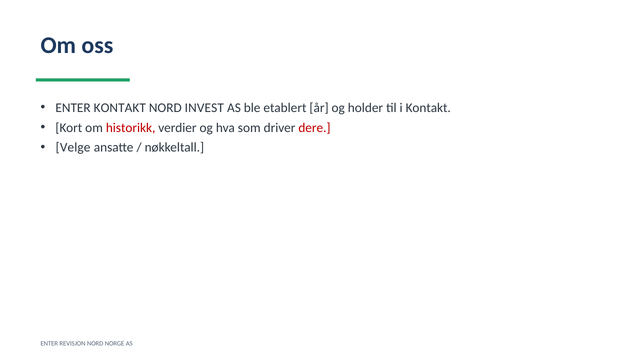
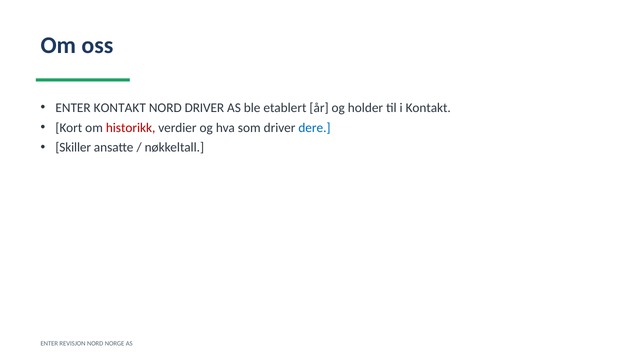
NORD INVEST: INVEST -> DRIVER
dere colour: red -> blue
Velge: Velge -> Skiller
